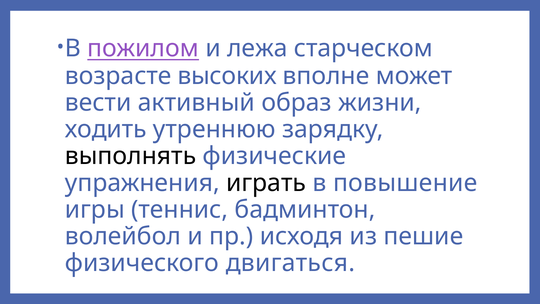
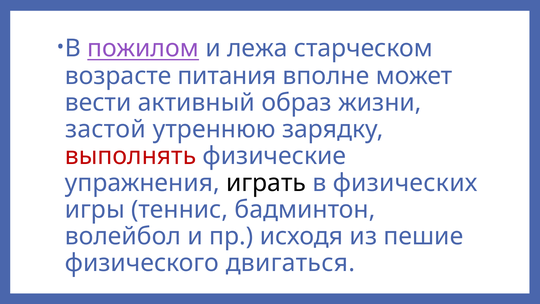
высоких: высоких -> питания
ходить: ходить -> застой
выполнять colour: black -> red
повышение: повышение -> физических
